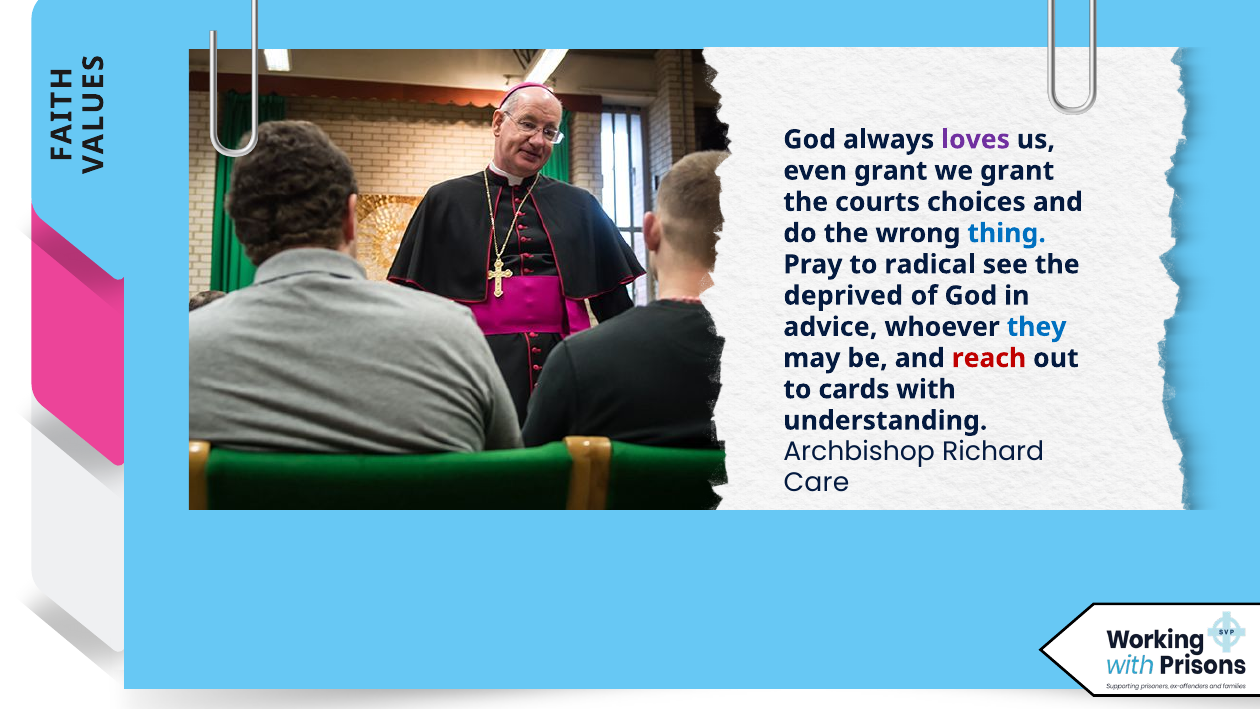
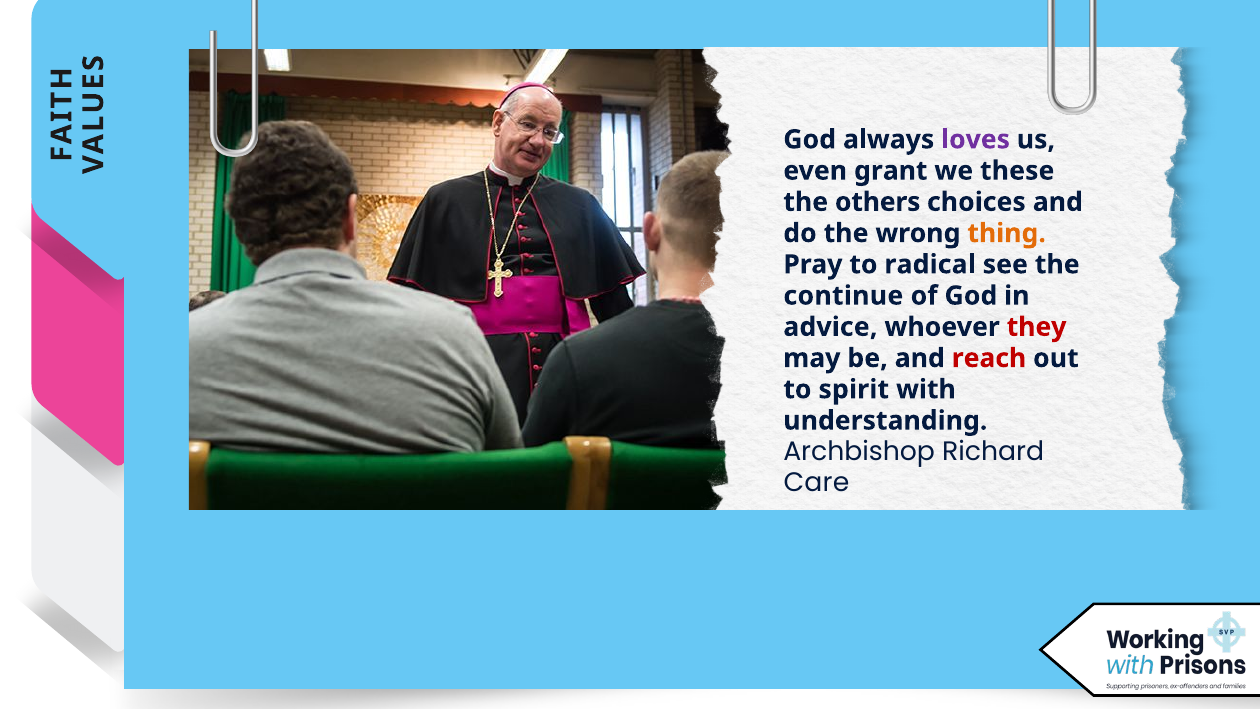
we grant: grant -> these
courts: courts -> others
thing colour: blue -> orange
deprived: deprived -> continue
they colour: blue -> red
cards: cards -> spirit
